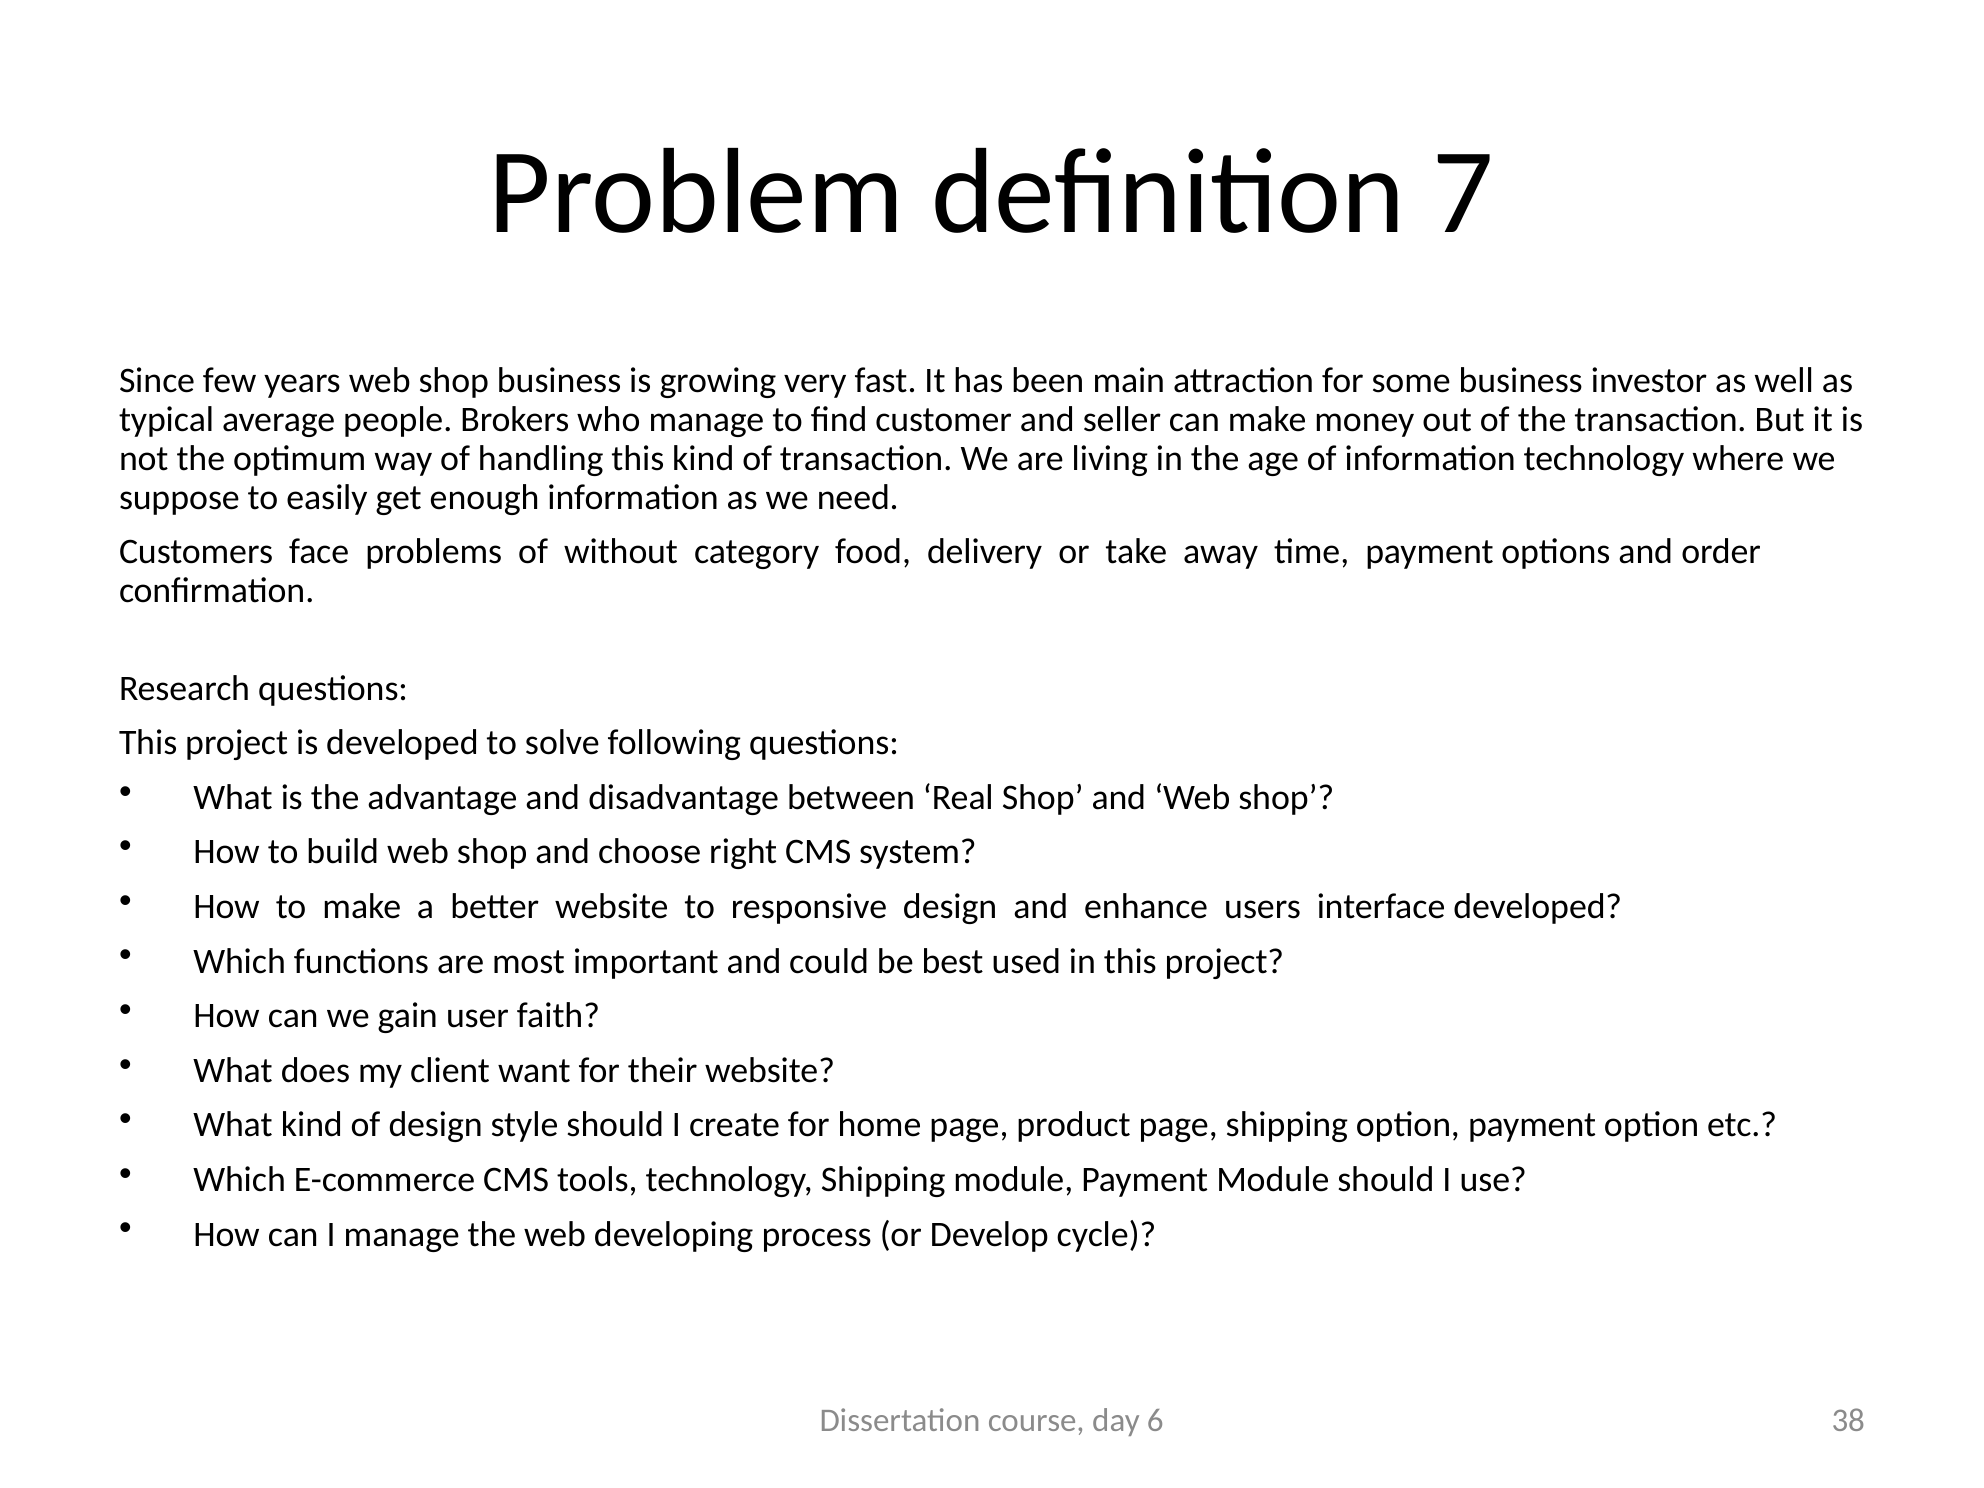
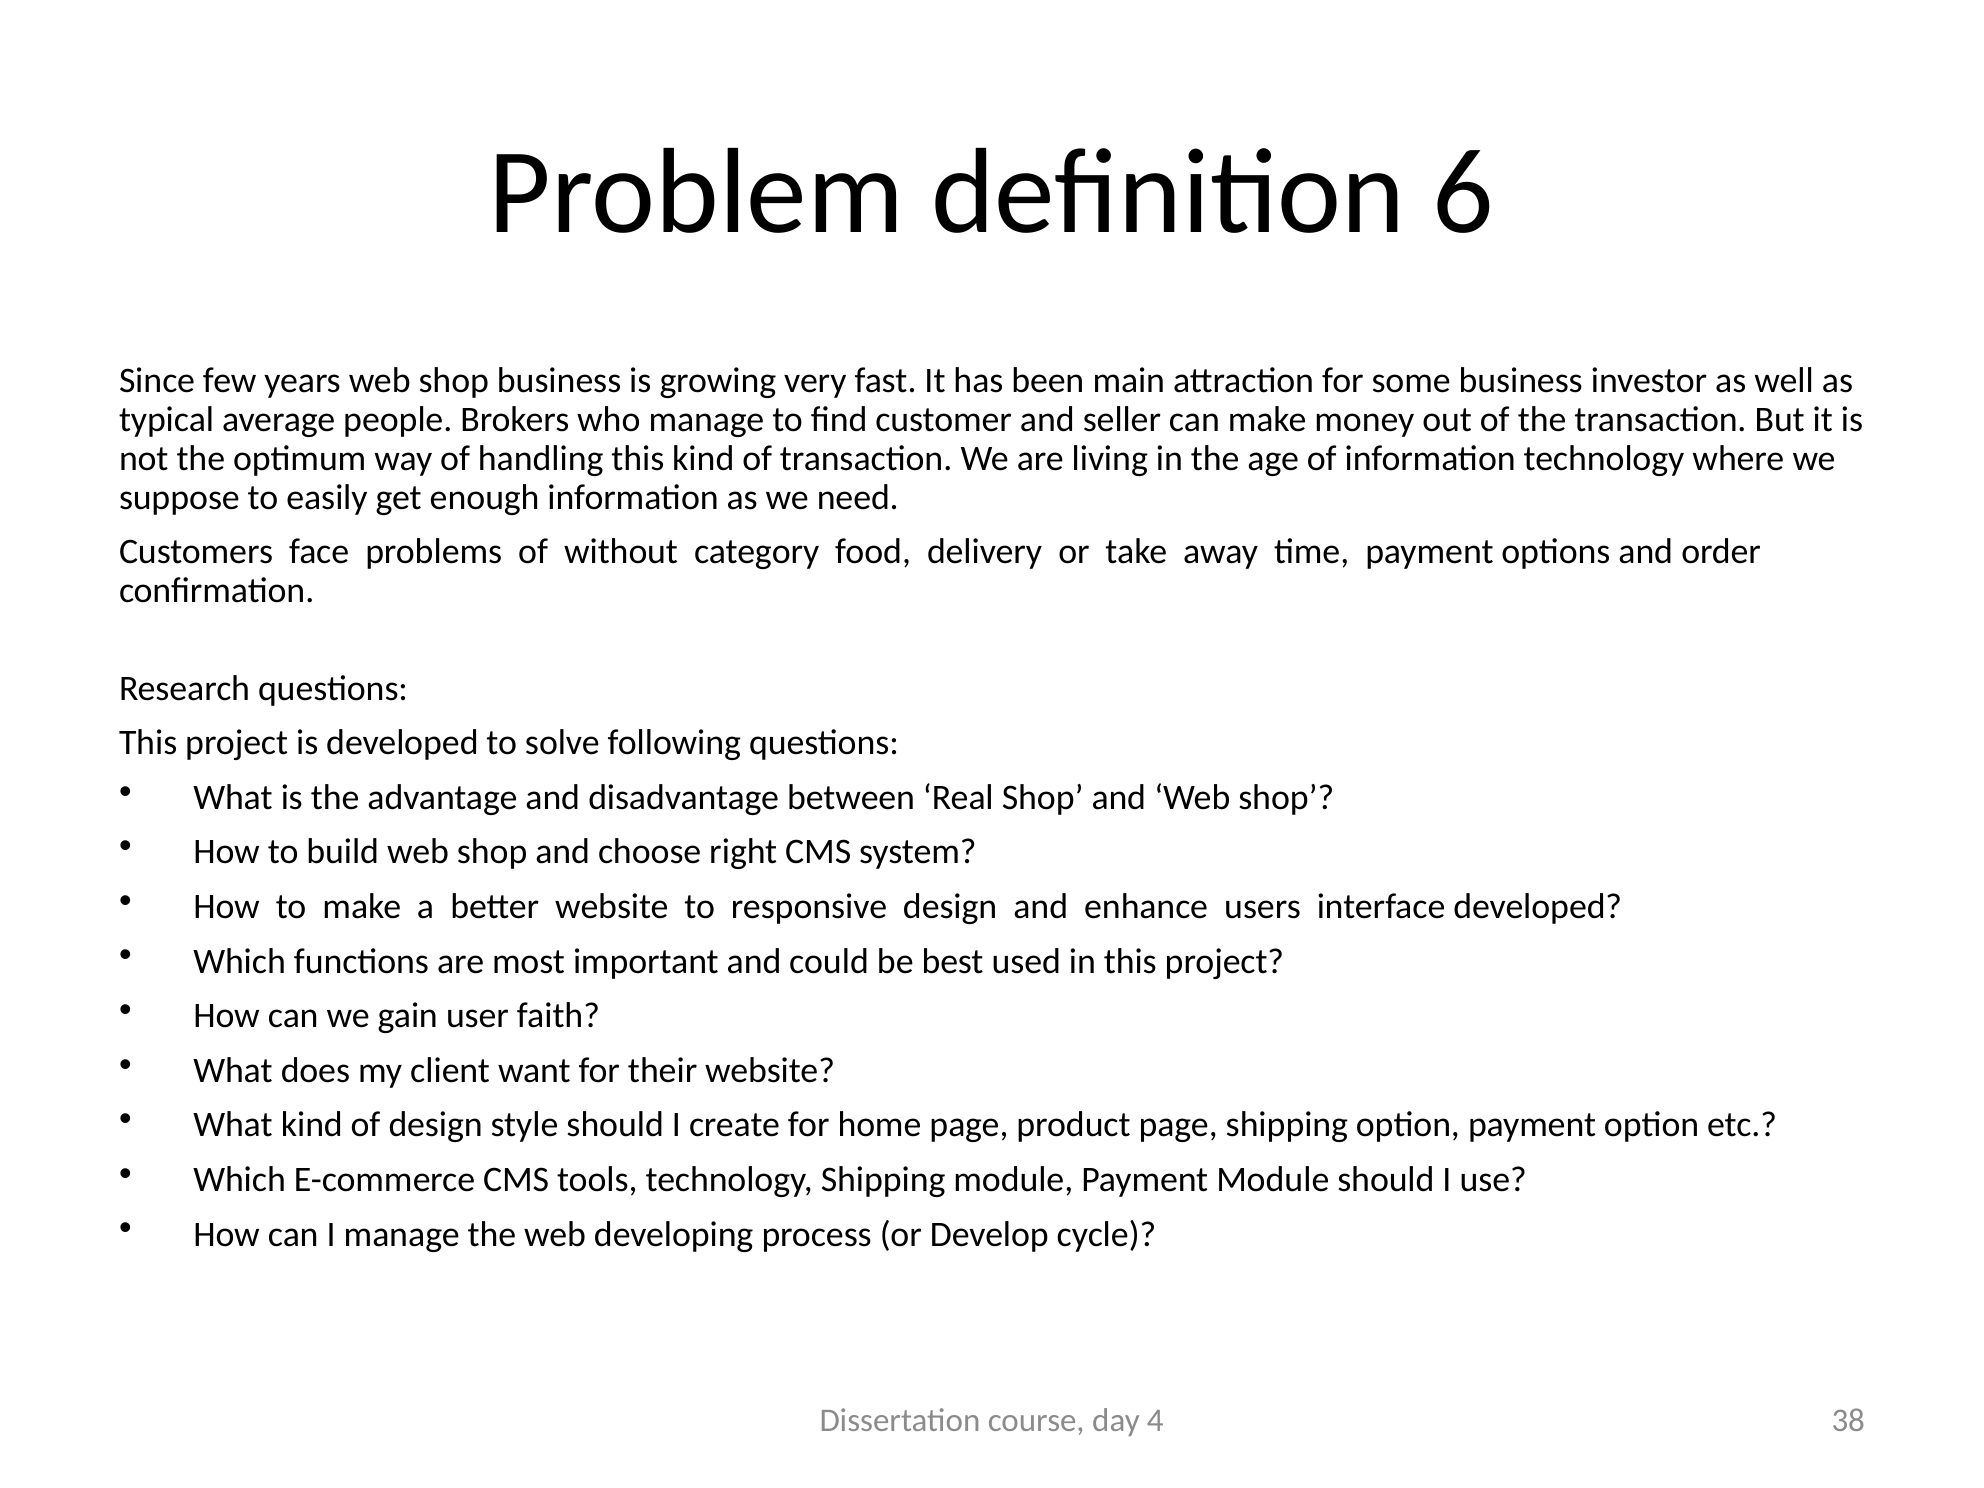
7: 7 -> 6
6: 6 -> 4
